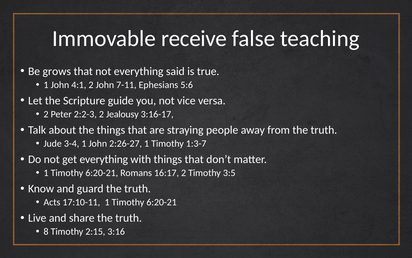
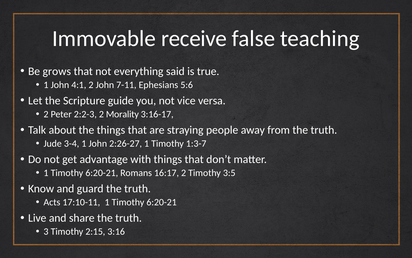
Jealousy: Jealousy -> Morality
get everything: everything -> advantage
8: 8 -> 3
